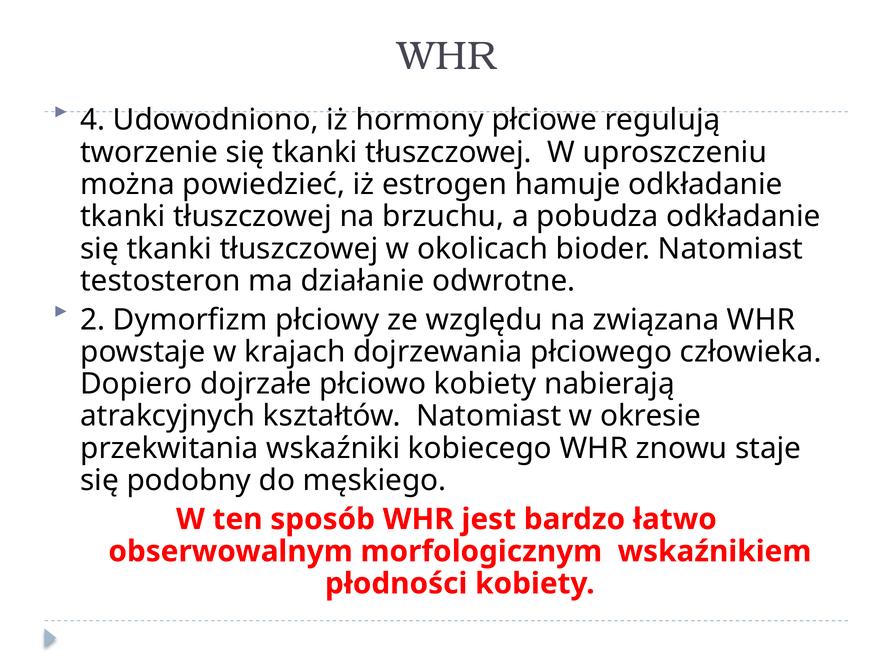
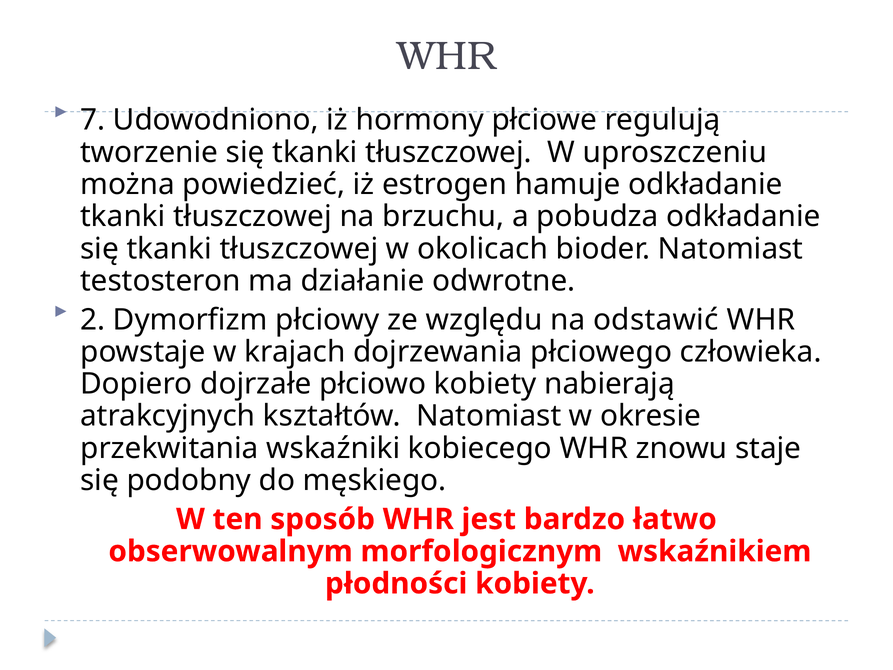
4: 4 -> 7
związana: związana -> odstawić
